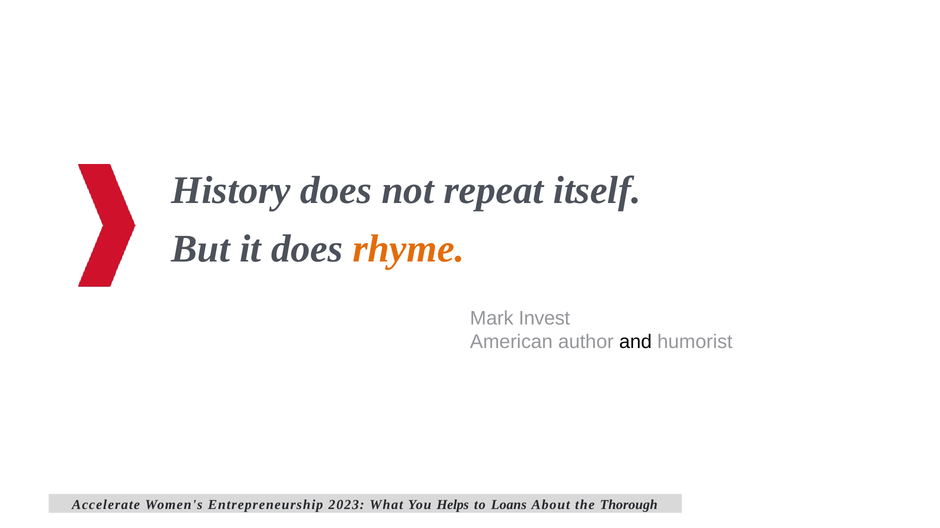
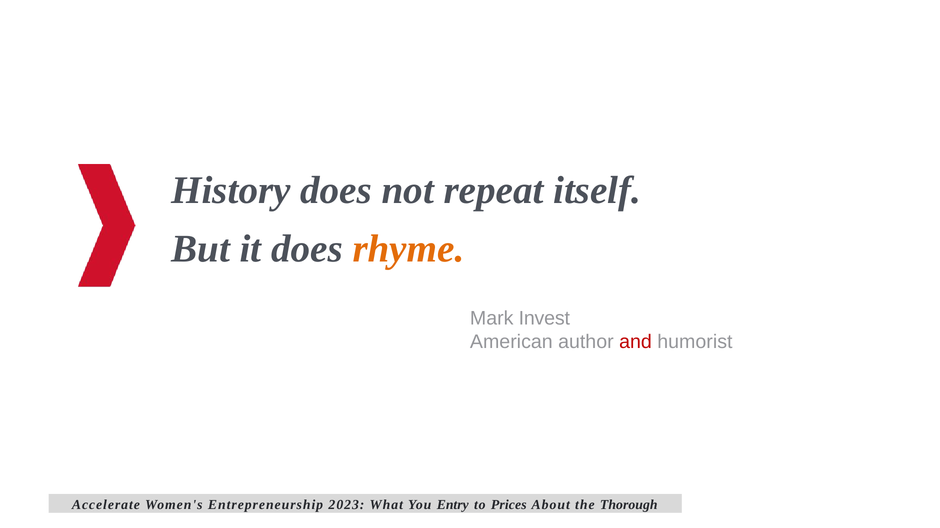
and colour: black -> red
Helps: Helps -> Entry
Loans: Loans -> Prices
